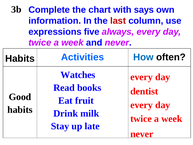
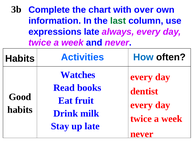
says: says -> over
last colour: red -> green
expressions five: five -> late
